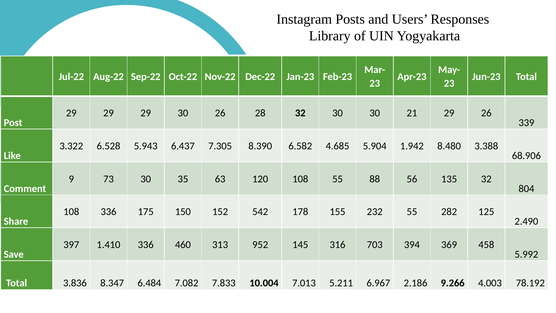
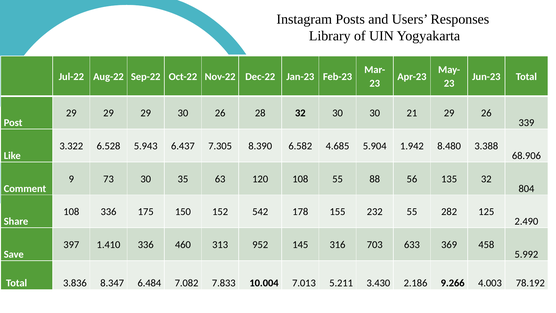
394: 394 -> 633
6.967: 6.967 -> 3.430
